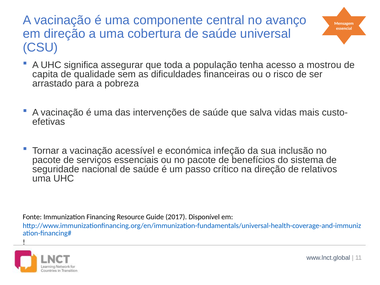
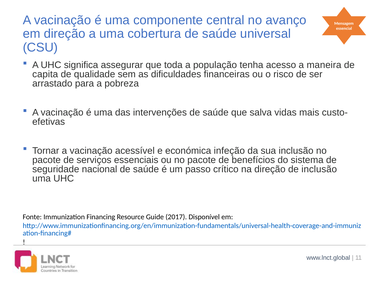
mostrou: mostrou -> maneira
de relativos: relativos -> inclusão
